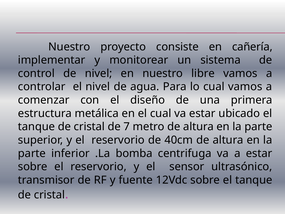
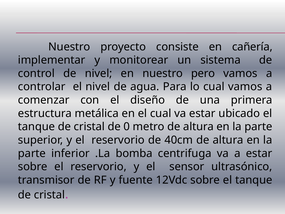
libre: libre -> pero
7: 7 -> 0
